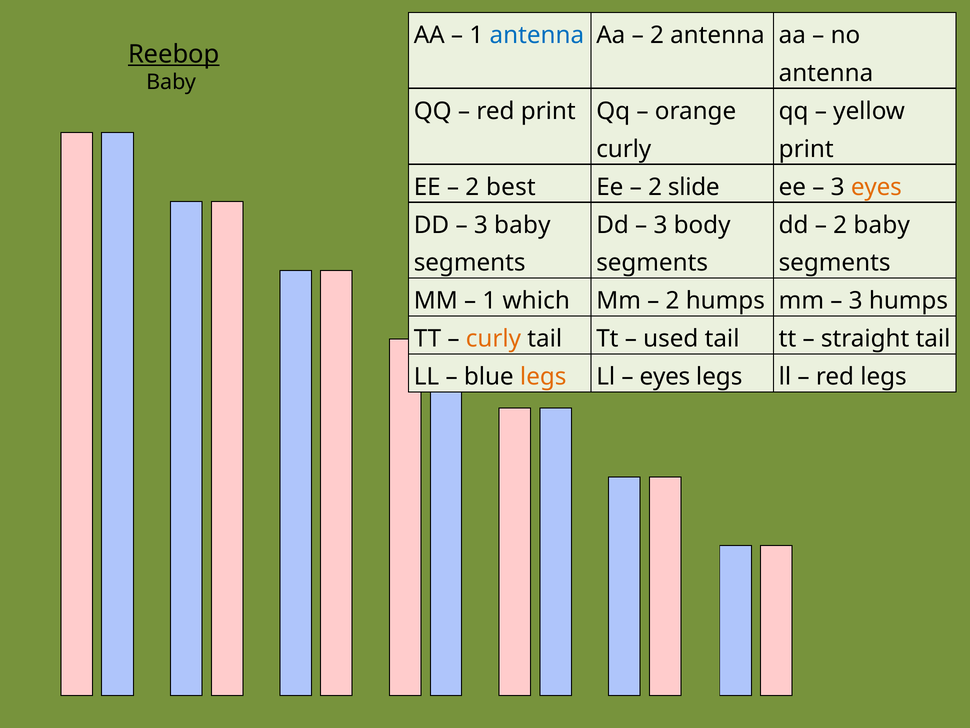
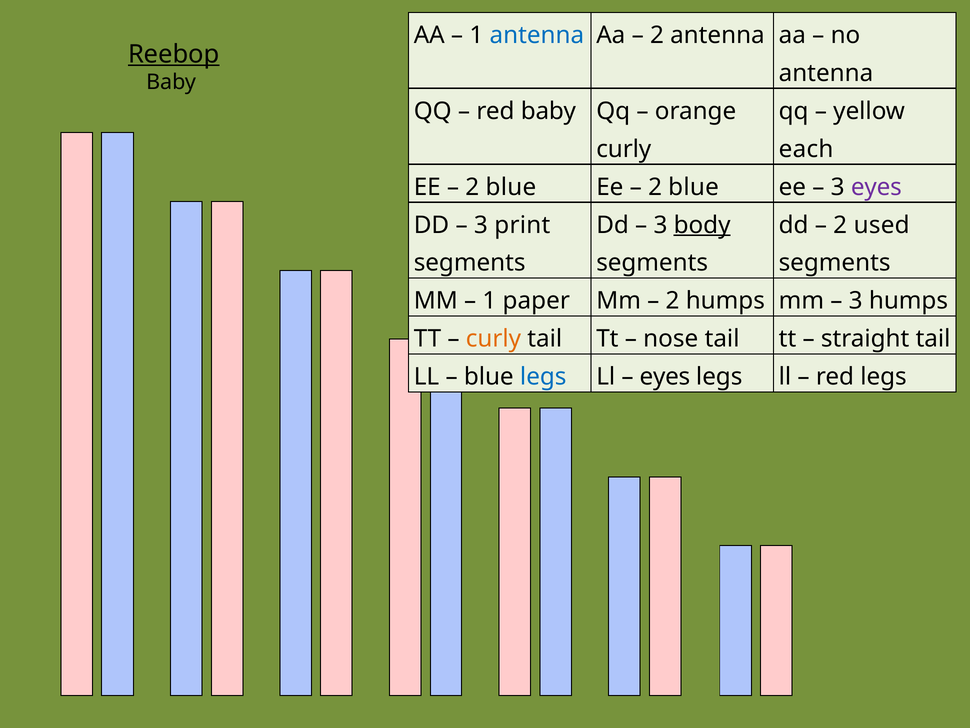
red print: print -> baby
print at (806, 149): print -> each
best at (511, 187): best -> blue
slide at (694, 187): slide -> blue
eyes at (876, 187) colour: orange -> purple
3 baby: baby -> print
body underline: none -> present
2 baby: baby -> used
which: which -> paper
used: used -> nose
legs at (543, 377) colour: orange -> blue
